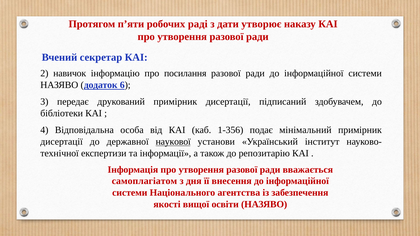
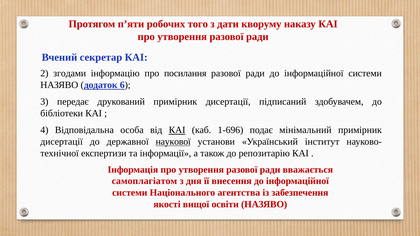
раді: раді -> того
утворює: утворює -> кворуму
навичок: навичок -> згодами
КАІ at (177, 130) underline: none -> present
1-356: 1-356 -> 1-696
